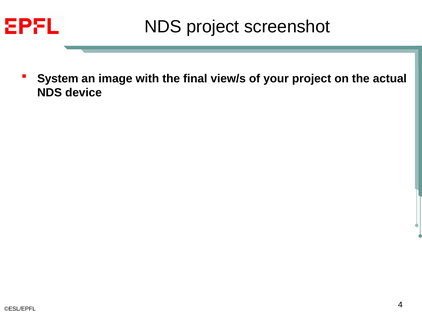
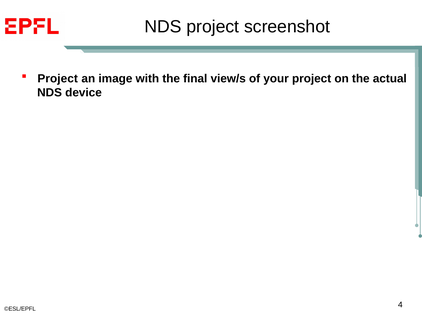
System at (58, 79): System -> Project
